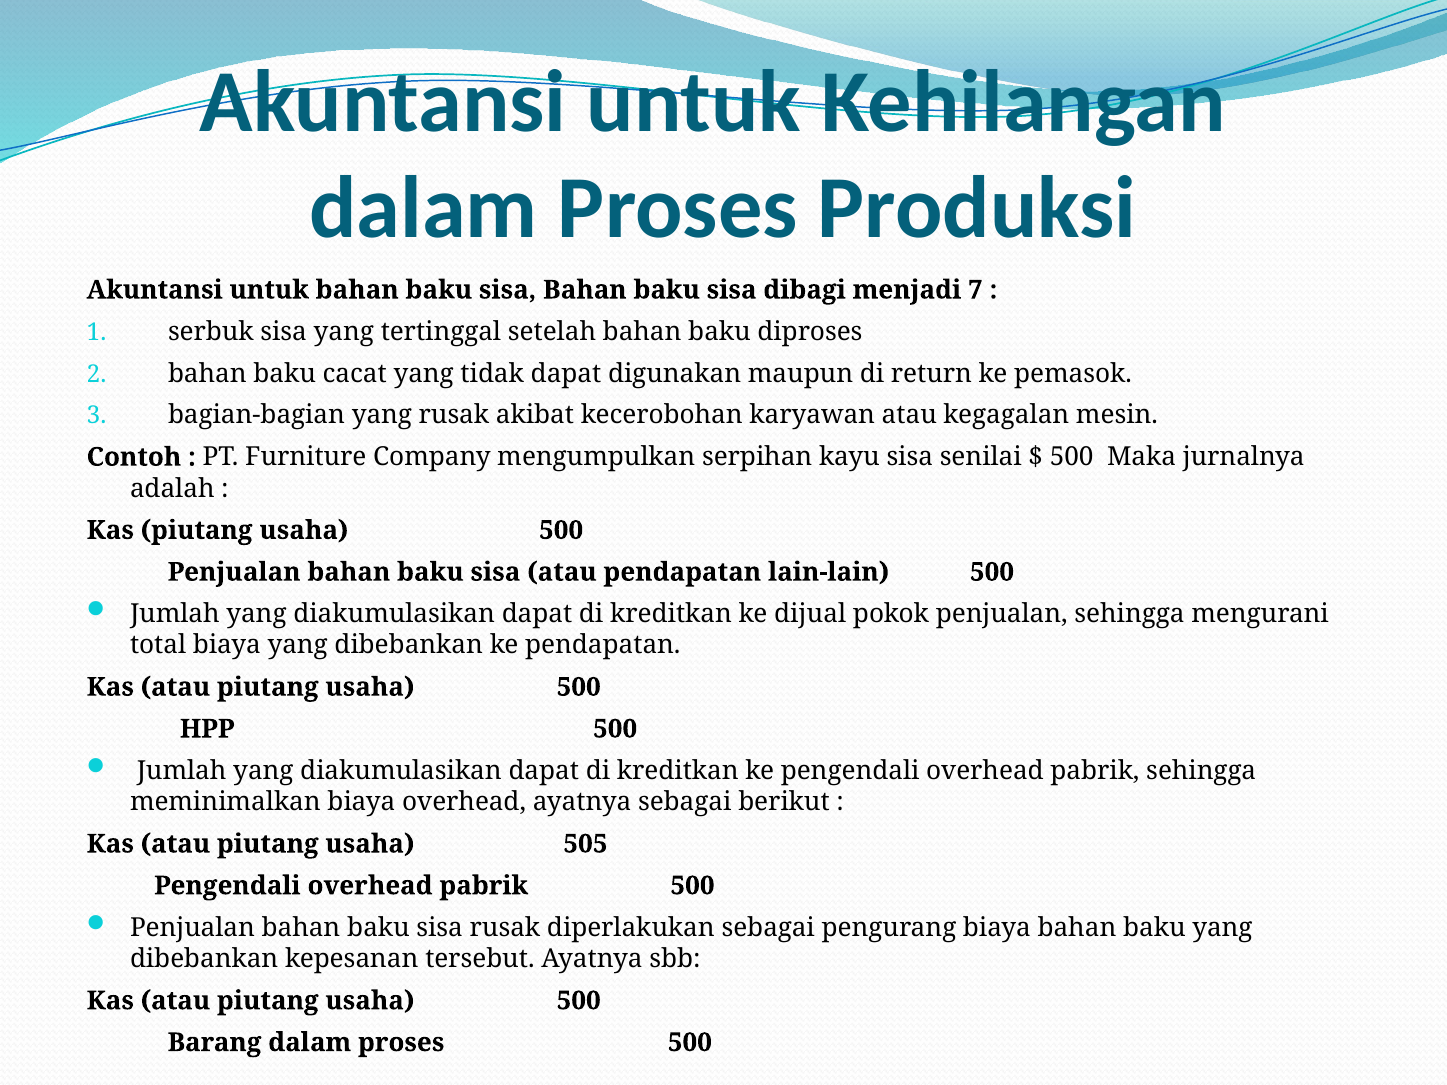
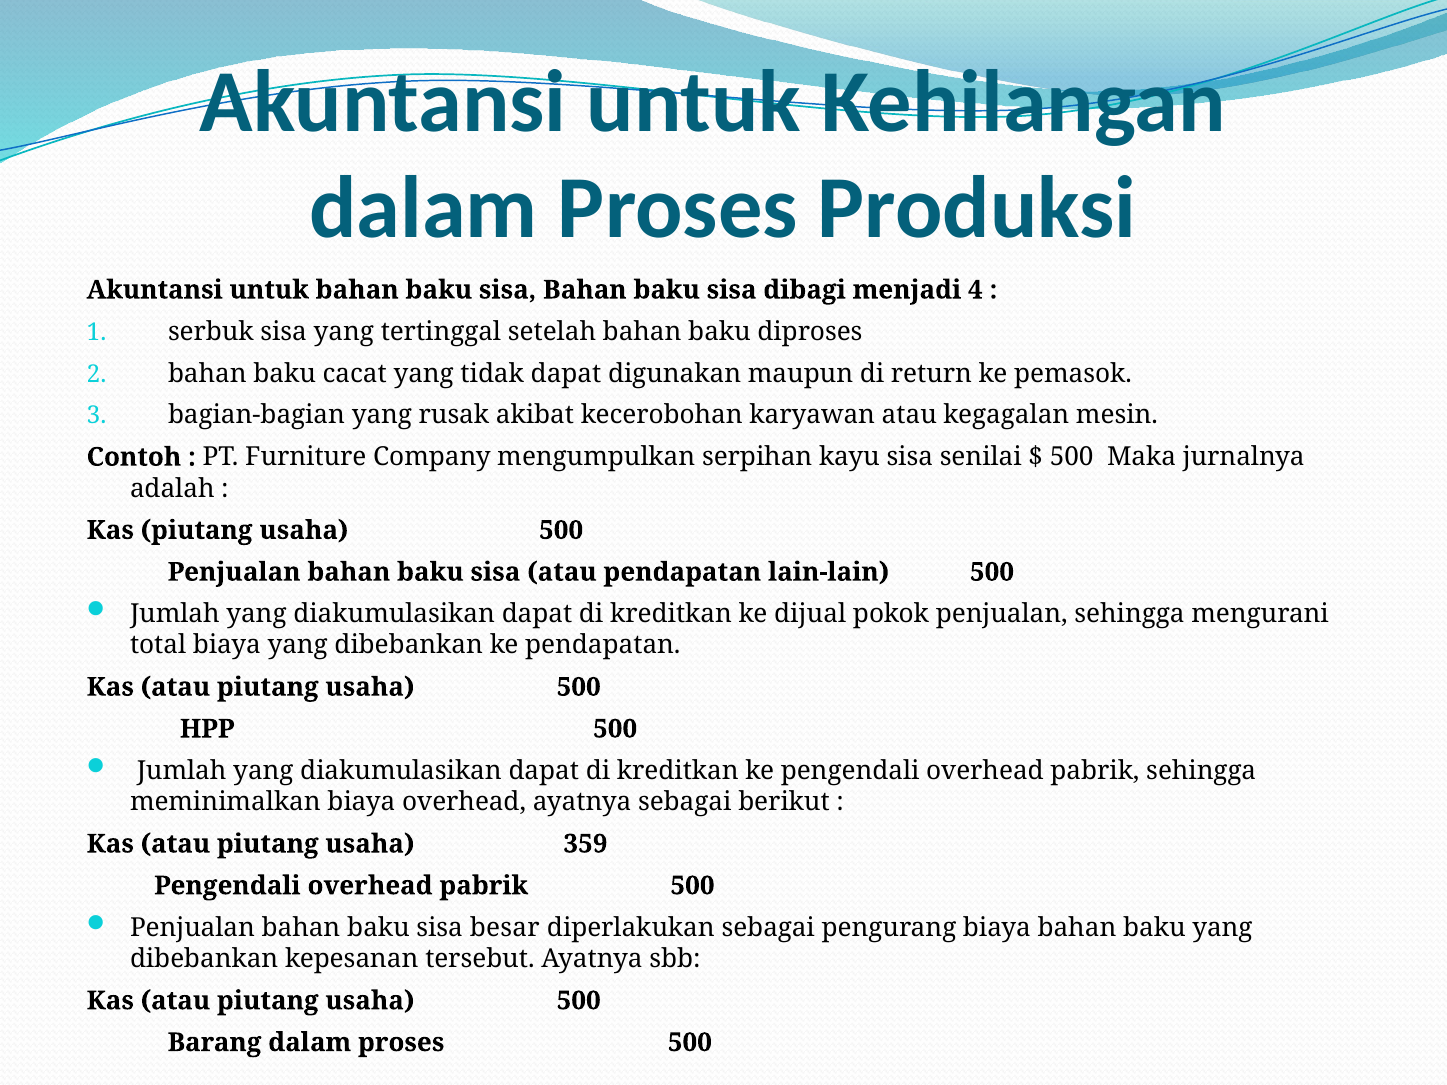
7: 7 -> 4
505: 505 -> 359
sisa rusak: rusak -> besar
